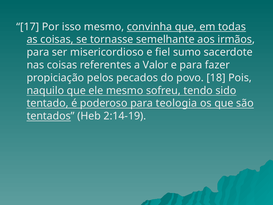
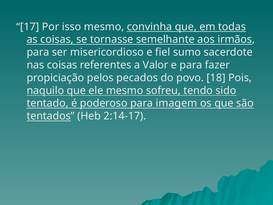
teologia: teologia -> imagem
2:14-19: 2:14-19 -> 2:14-17
